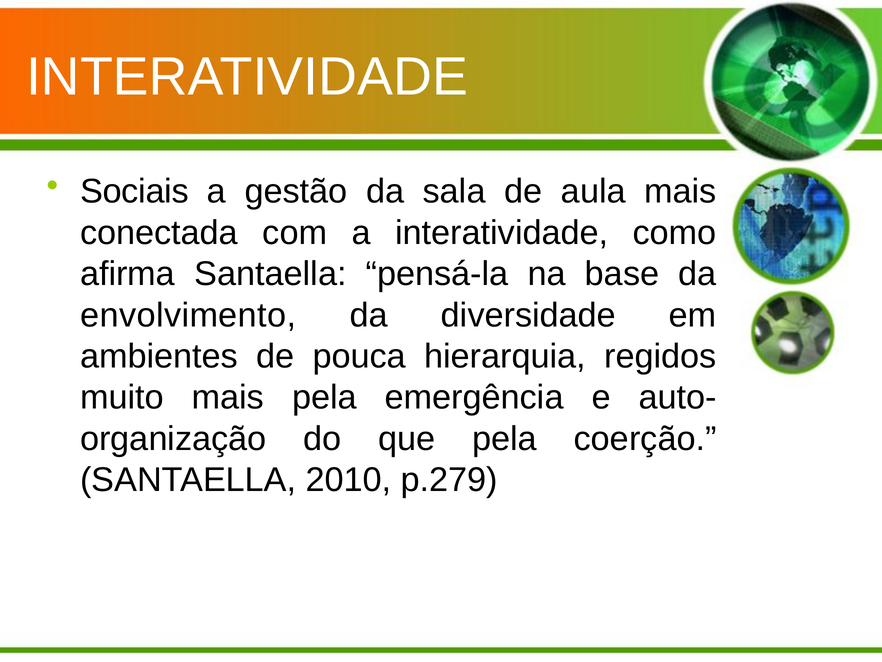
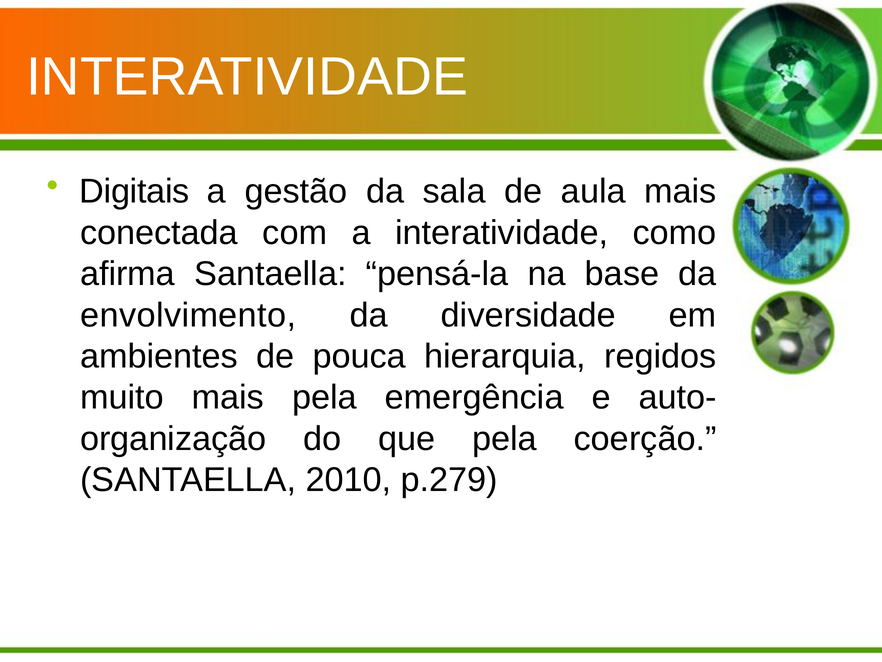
Sociais: Sociais -> Digitais
